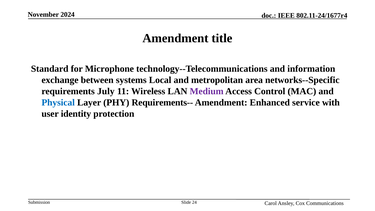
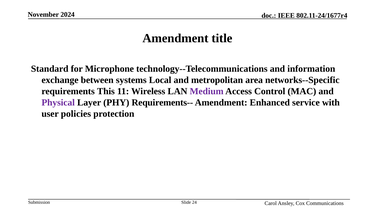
July: July -> This
Physical colour: blue -> purple
identity: identity -> policies
